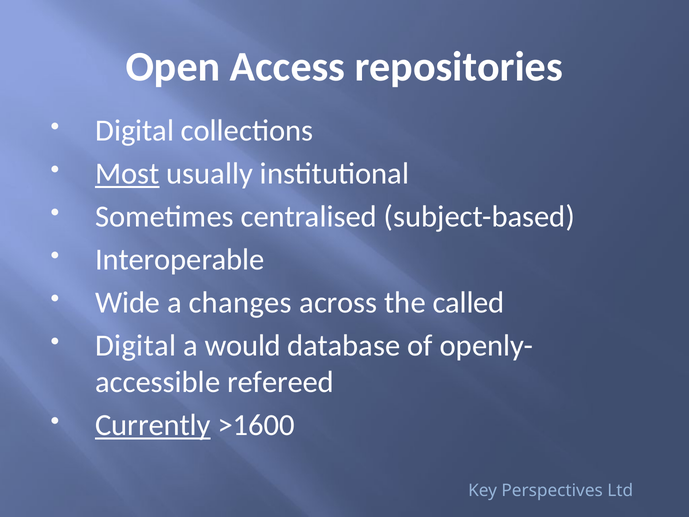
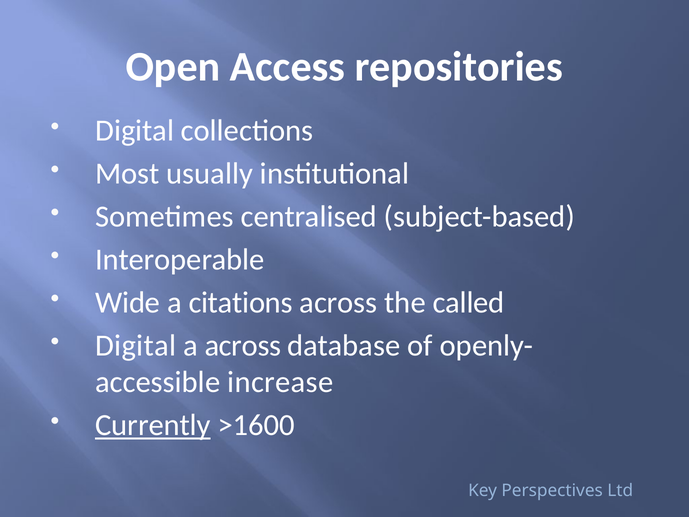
Most underline: present -> none
changes: changes -> citations
a would: would -> across
refereed: refereed -> increase
